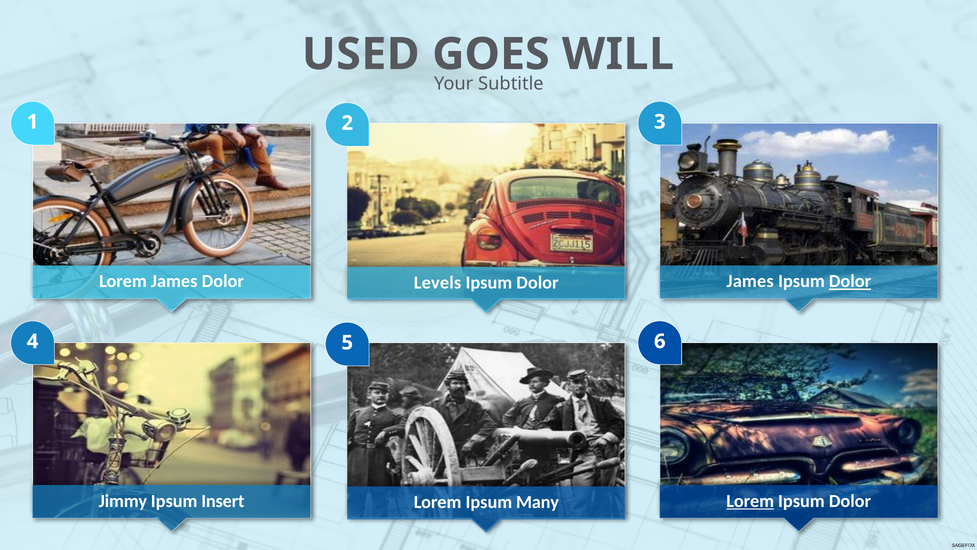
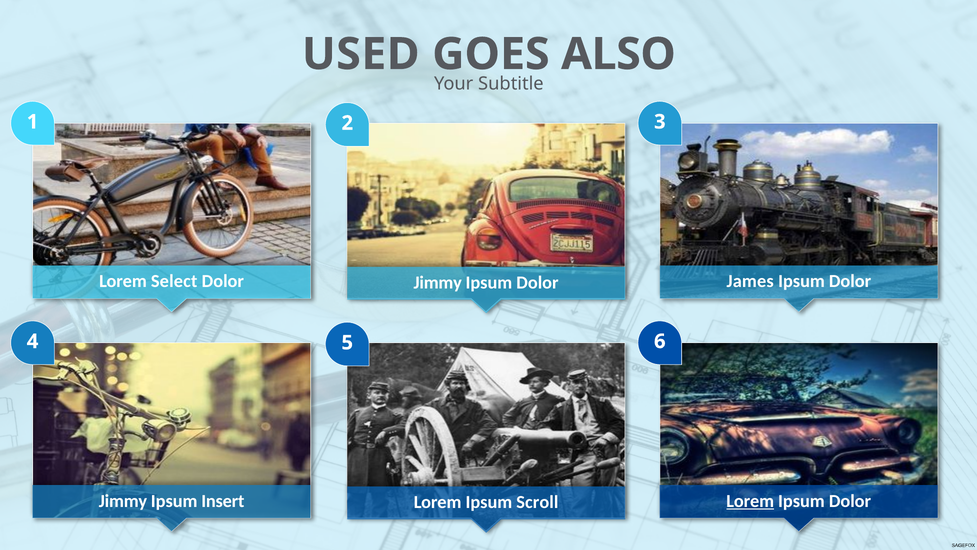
WILL: WILL -> ALSO
Lorem James: James -> Select
Dolor at (850, 281) underline: present -> none
Levels at (438, 282): Levels -> Jimmy
Many: Many -> Scroll
